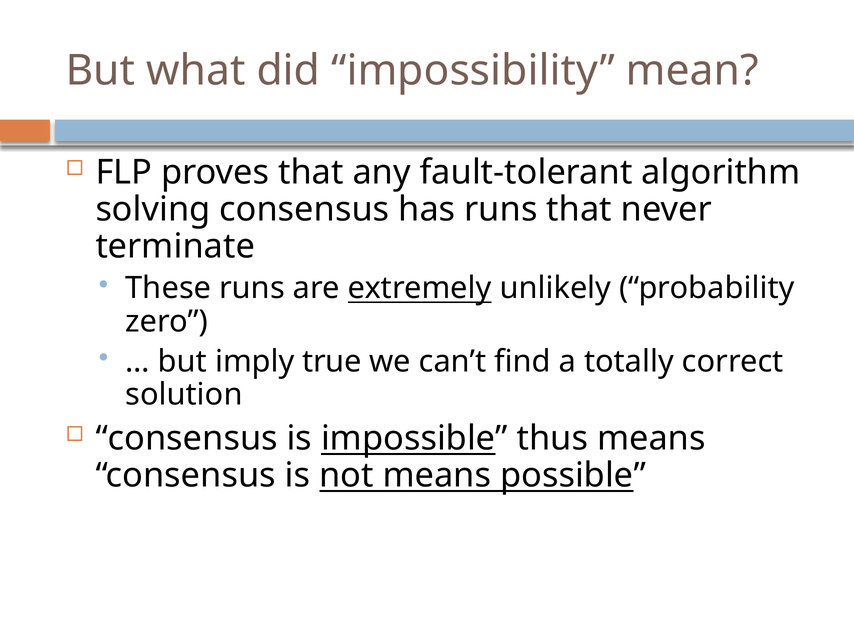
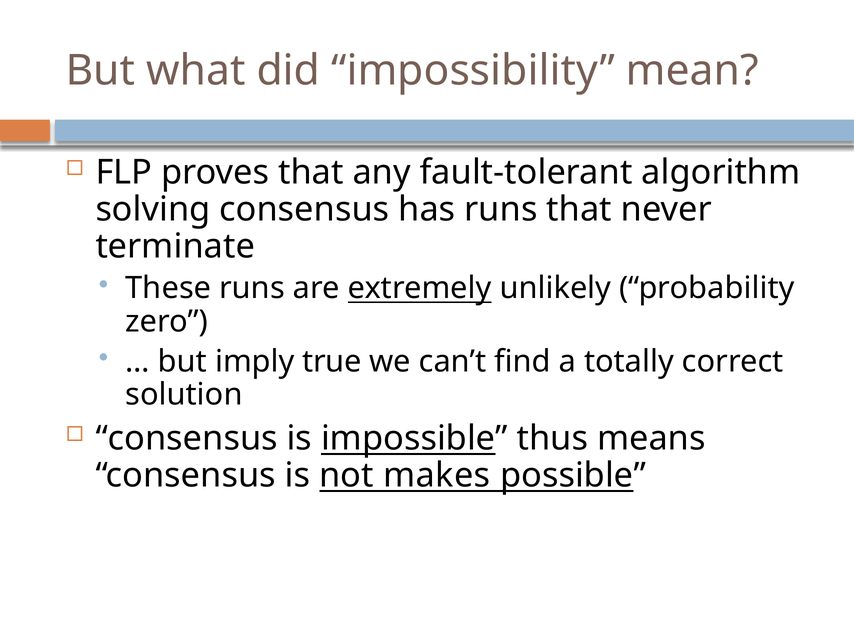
not means: means -> makes
